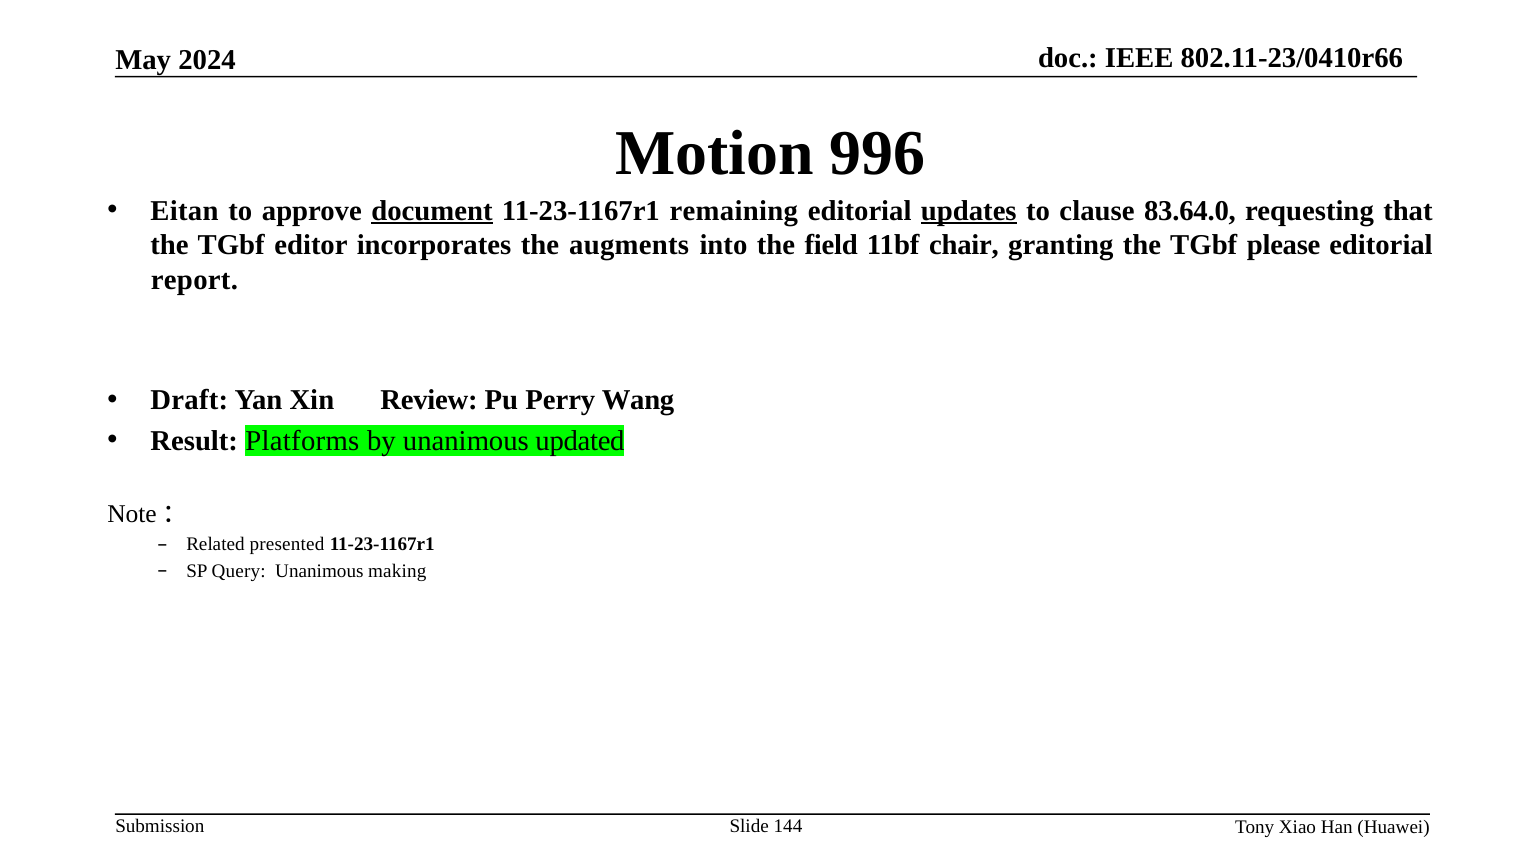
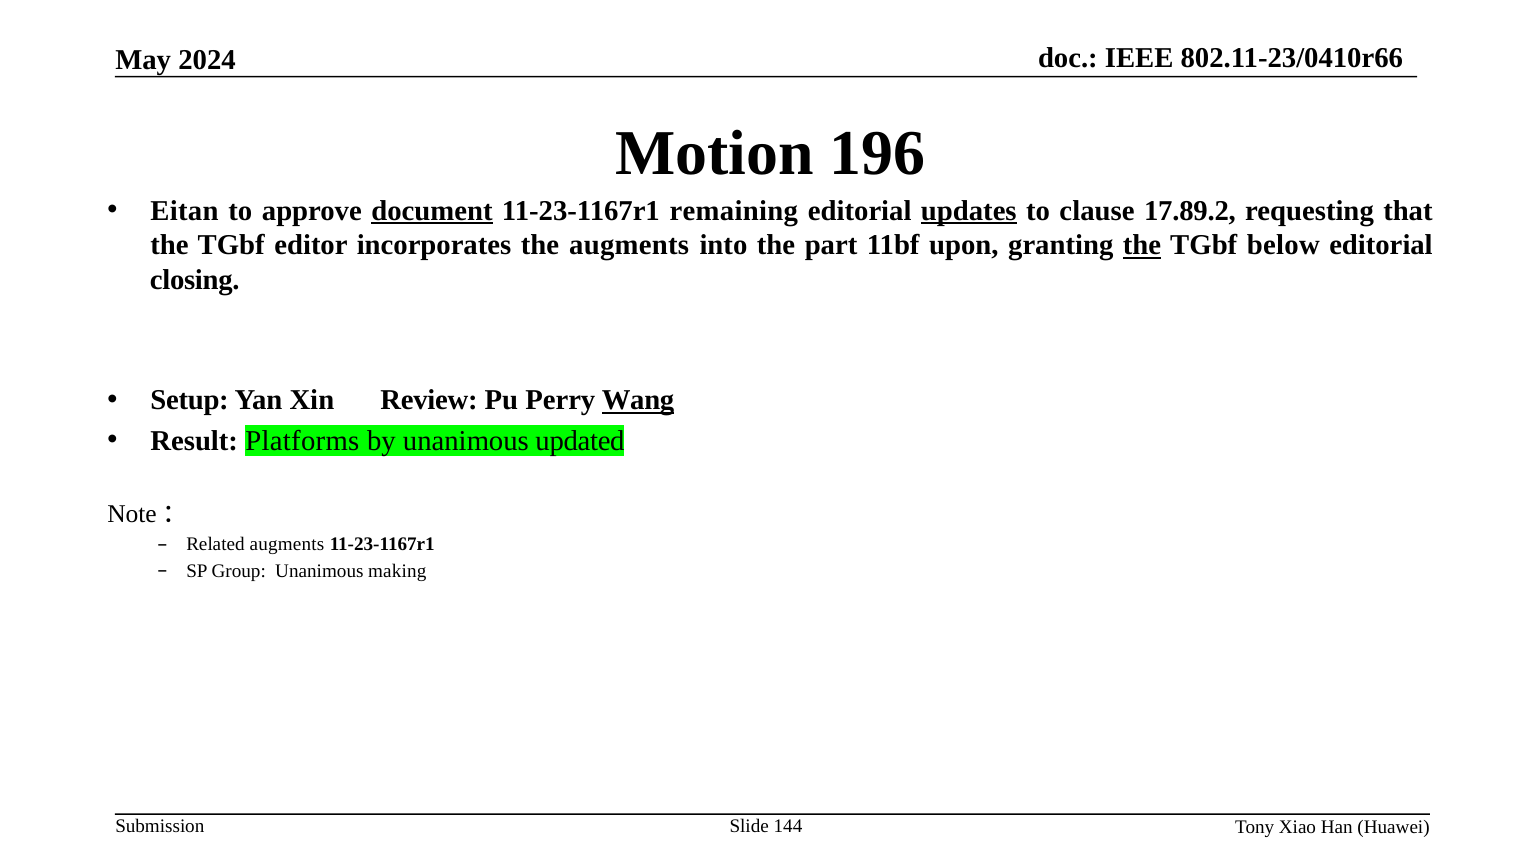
996: 996 -> 196
83.64.0: 83.64.0 -> 17.89.2
field: field -> part
chair: chair -> upon
the at (1142, 245) underline: none -> present
please: please -> below
report: report -> closing
Draft: Draft -> Setup
Wang underline: none -> present
Related presented: presented -> augments
Query: Query -> Group
